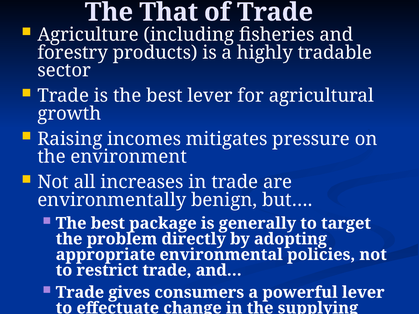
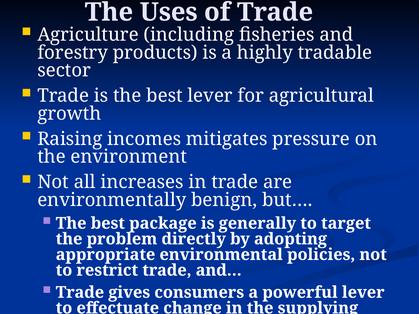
That: That -> Uses
